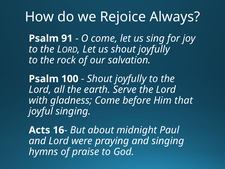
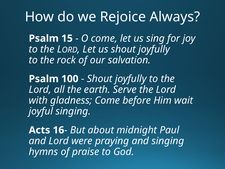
91: 91 -> 15
that: that -> wait
